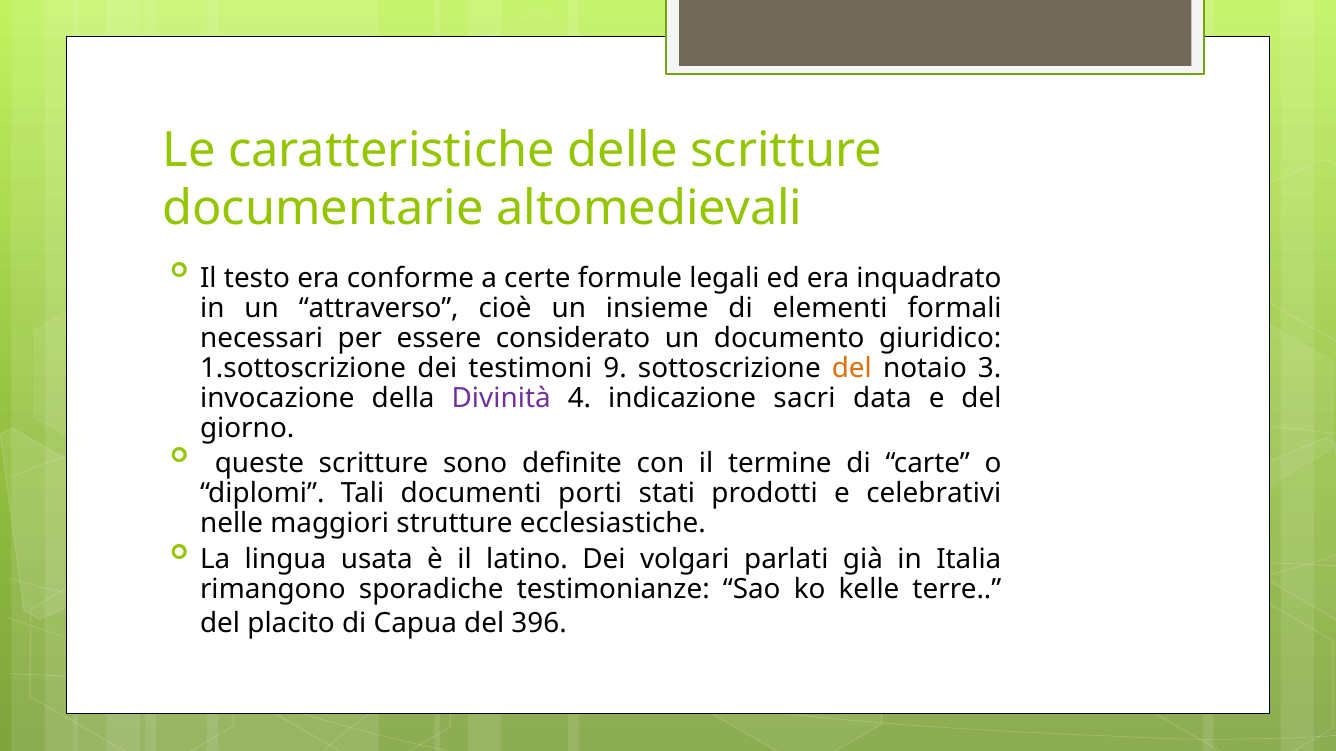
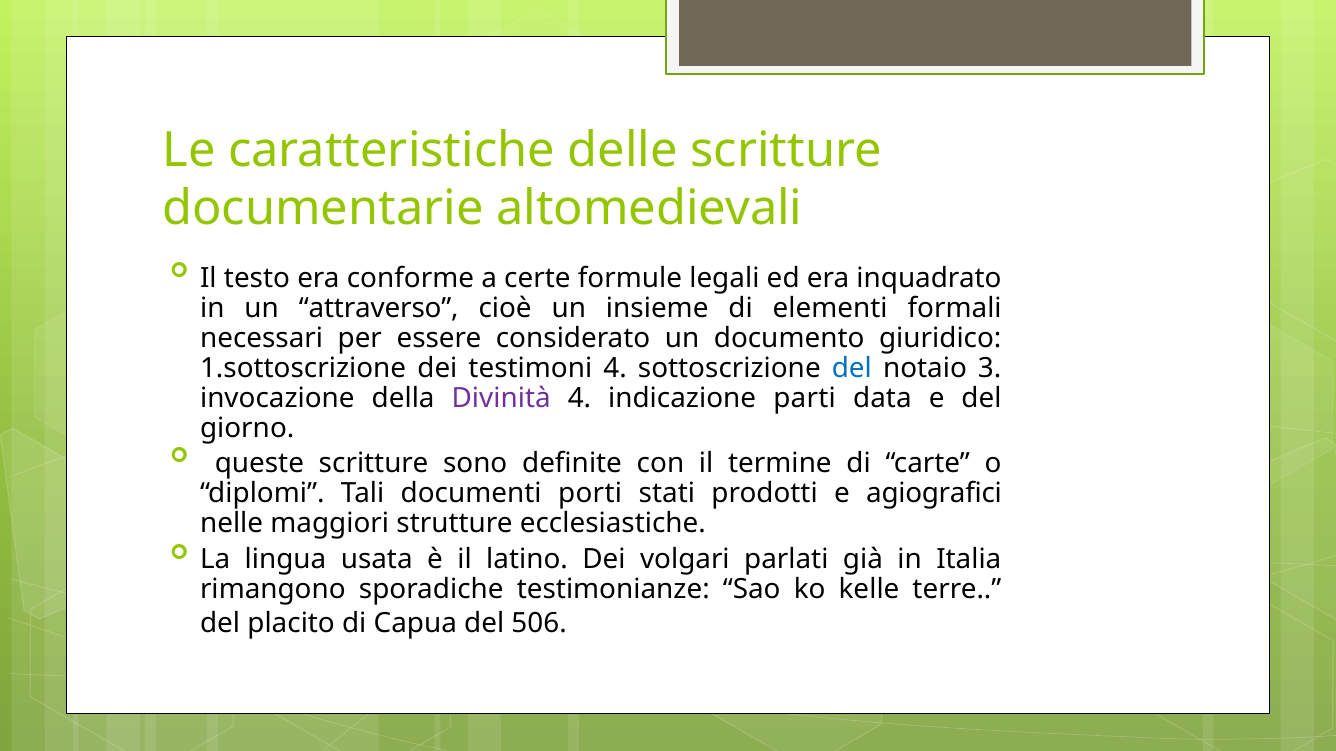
testimoni 9: 9 -> 4
del at (852, 368) colour: orange -> blue
sacri: sacri -> parti
celebrativi: celebrativi -> agiografici
396: 396 -> 506
